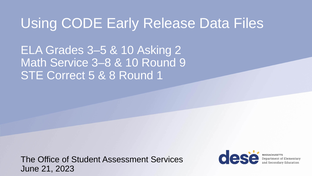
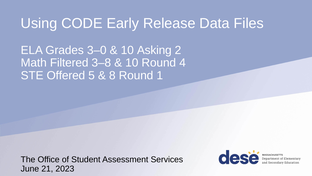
3–5: 3–5 -> 3–0
Service: Service -> Filtered
9: 9 -> 4
Correct: Correct -> Offered
